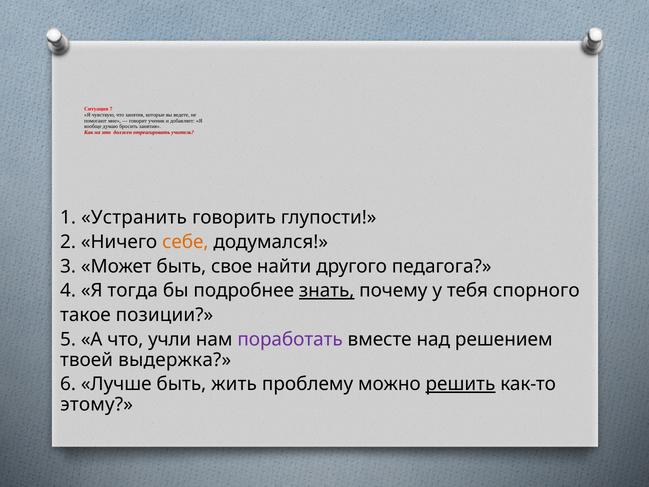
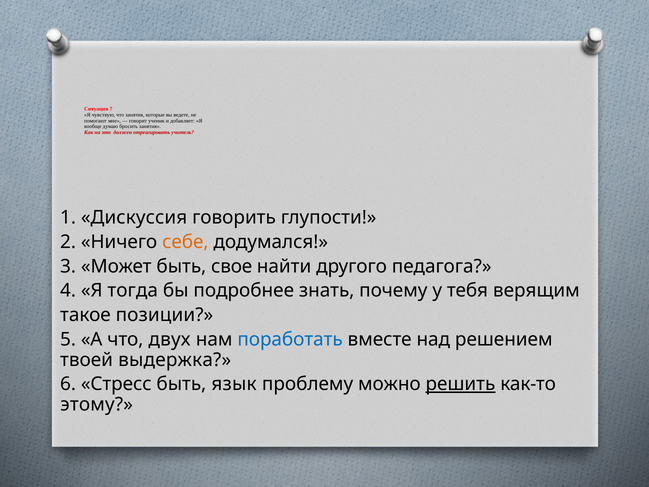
Устранить: Устранить -> Дискуссия
знать underline: present -> none
спорного: спорного -> верящим
учли: учли -> двух
поработать colour: purple -> blue
Лучше: Лучше -> Стресс
жить: жить -> язык
